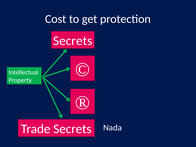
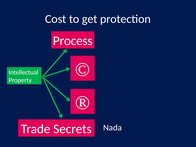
Secrets at (73, 41): Secrets -> Process
